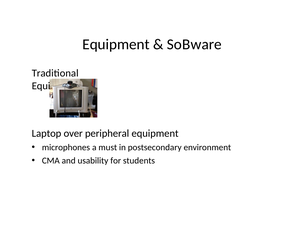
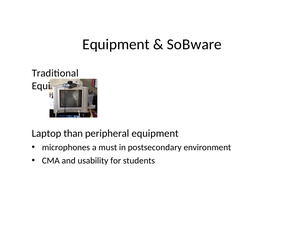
over: over -> than
